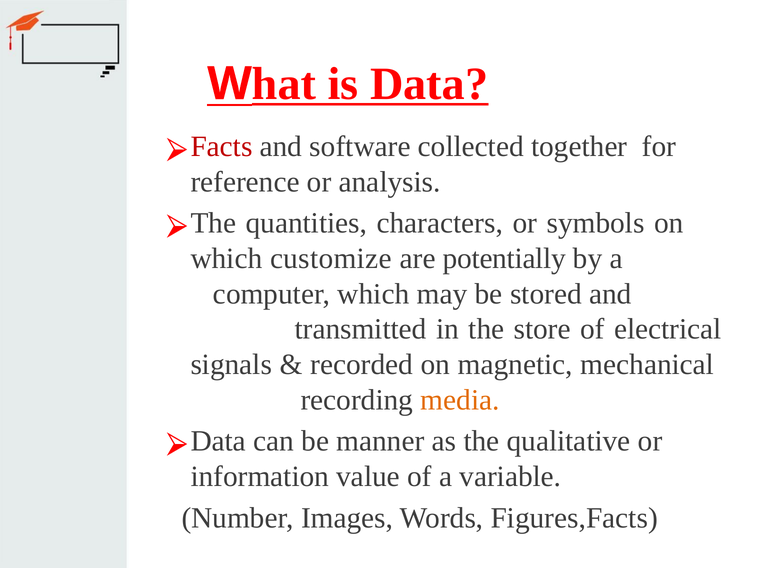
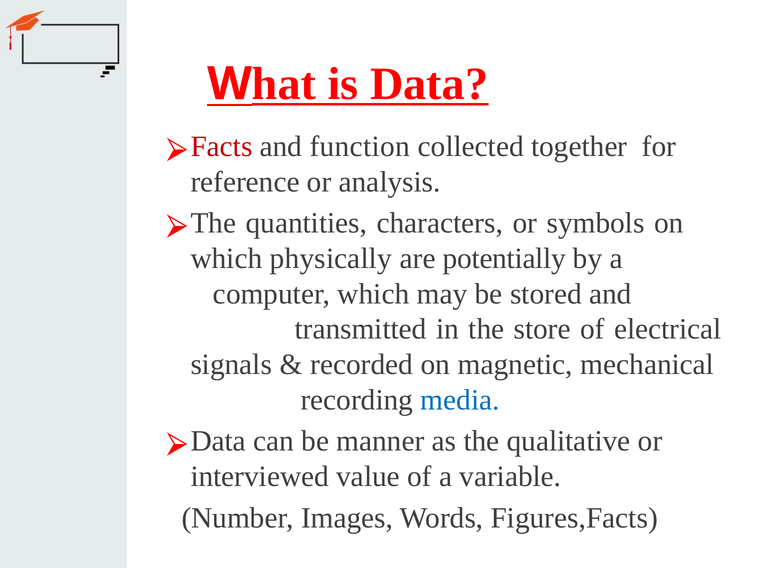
software: software -> function
customize: customize -> physically
media colour: orange -> blue
information: information -> interviewed
